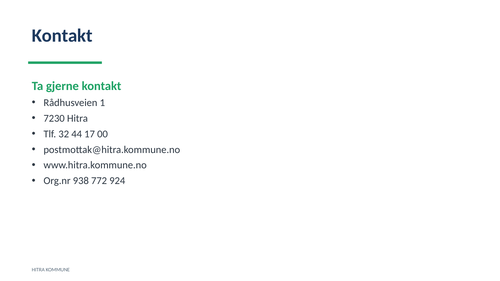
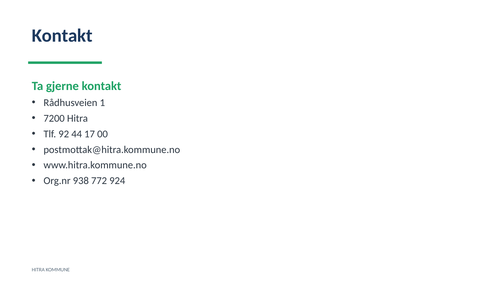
7230: 7230 -> 7200
32: 32 -> 92
